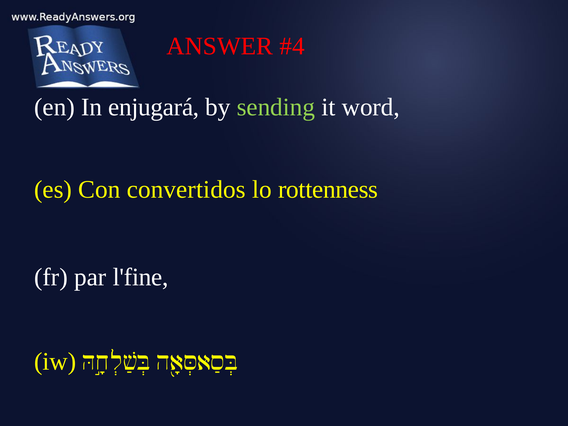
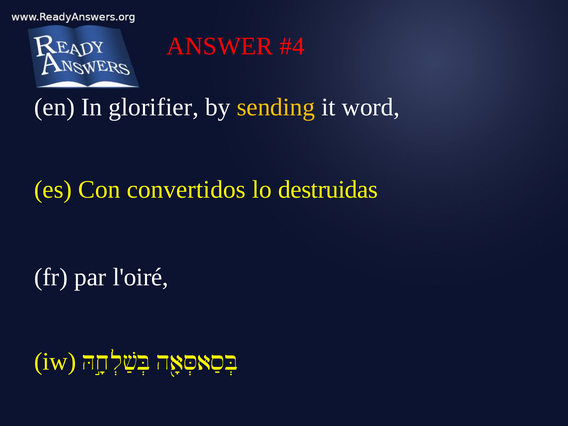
enjugará: enjugará -> glorifier
sending colour: light green -> yellow
rottenness: rottenness -> destruidas
l'fine: l'fine -> l'oiré
